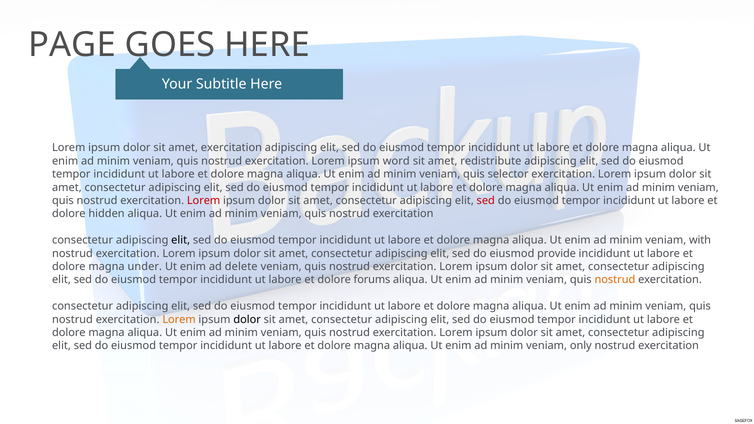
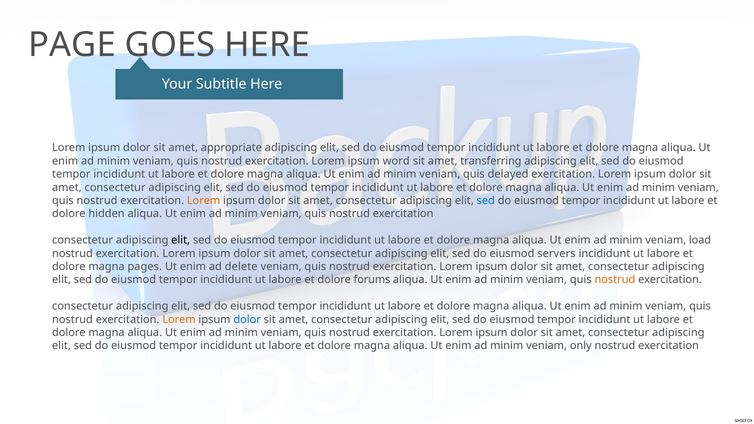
amet exercitation: exercitation -> appropriate
redistribute: redistribute -> transferring
selector: selector -> delayed
Lorem at (204, 201) colour: red -> orange
sed at (486, 201) colour: red -> blue
with: with -> load
provide: provide -> servers
under: under -> pages
dolor at (247, 320) colour: black -> blue
